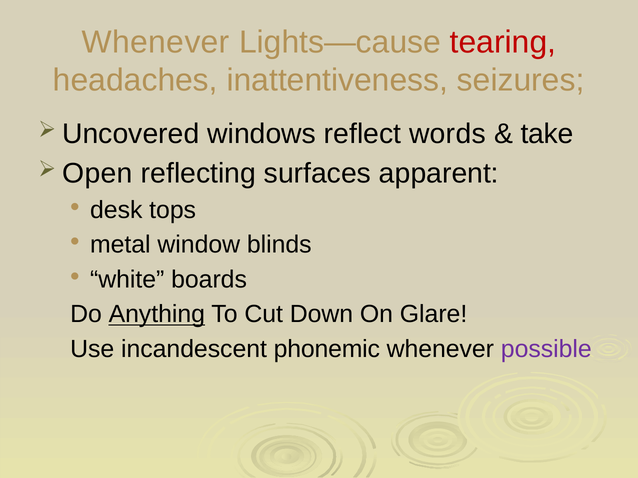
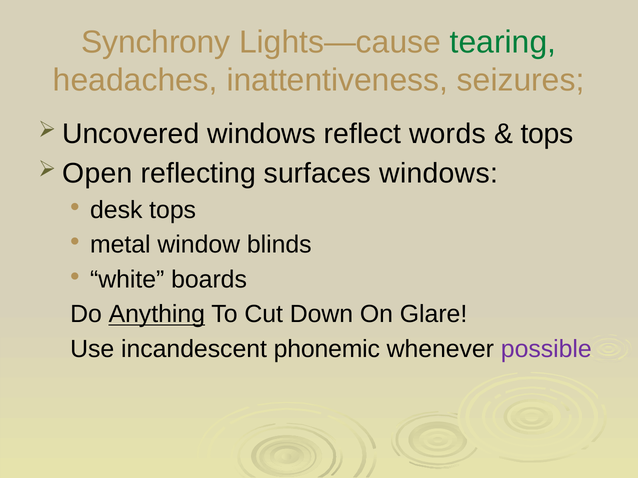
Whenever at (156, 42): Whenever -> Synchrony
tearing colour: red -> green
take at (547, 134): take -> tops
surfaces apparent: apparent -> windows
